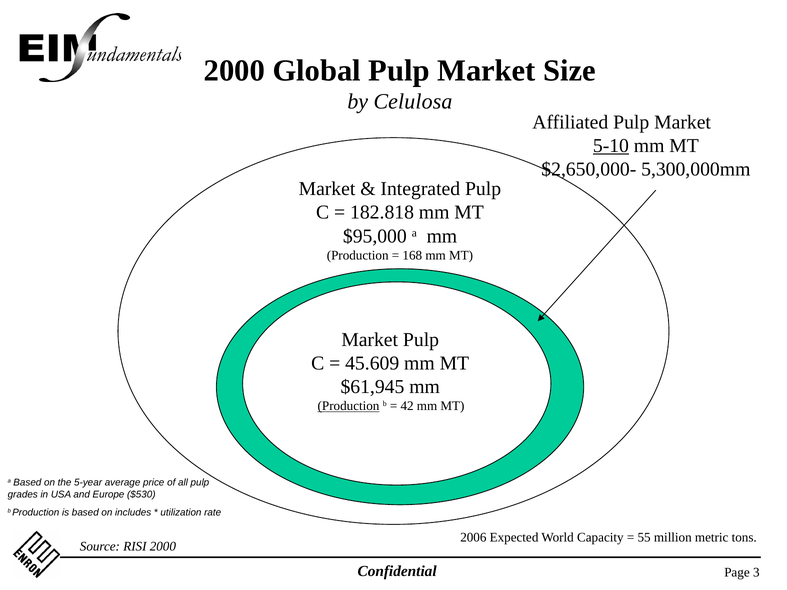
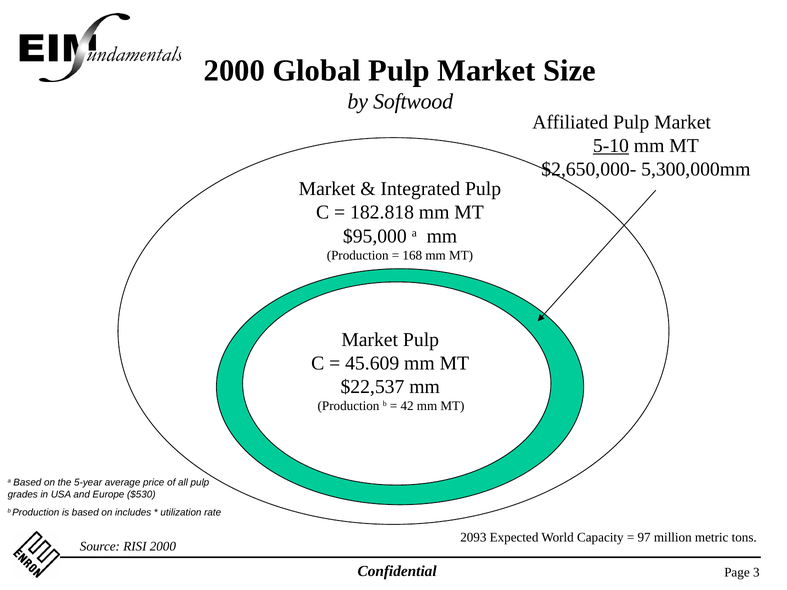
Celulosa: Celulosa -> Softwood
$61,945: $61,945 -> $22,537
Production at (349, 406) underline: present -> none
2006: 2006 -> 2093
55: 55 -> 97
